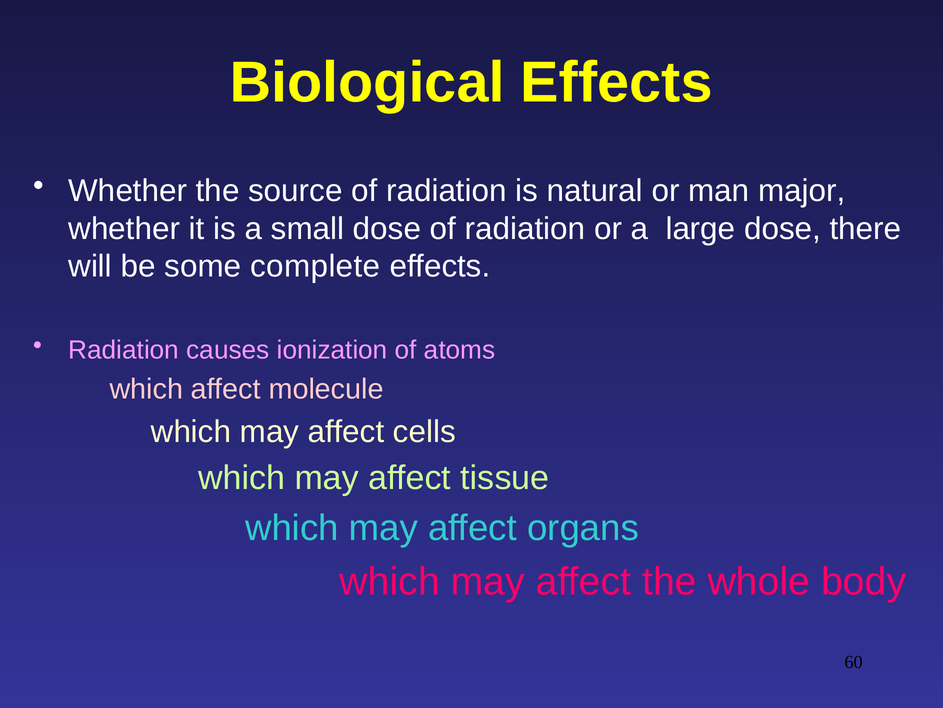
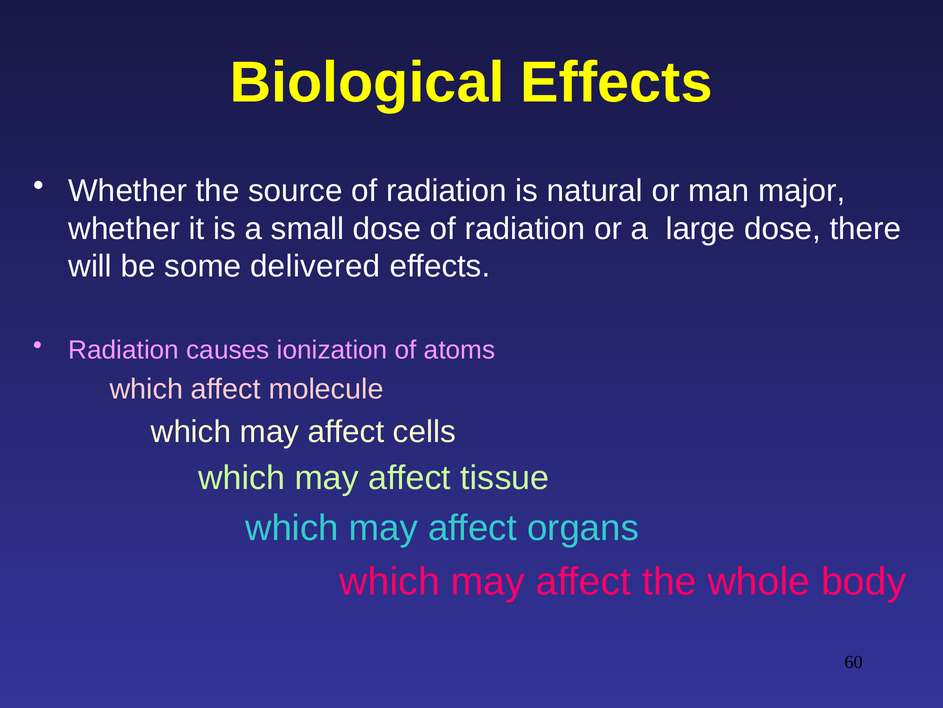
complete: complete -> delivered
